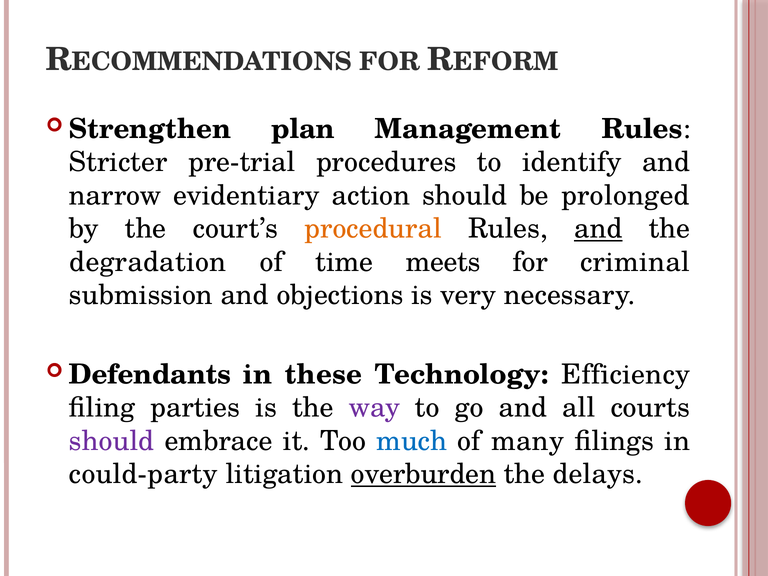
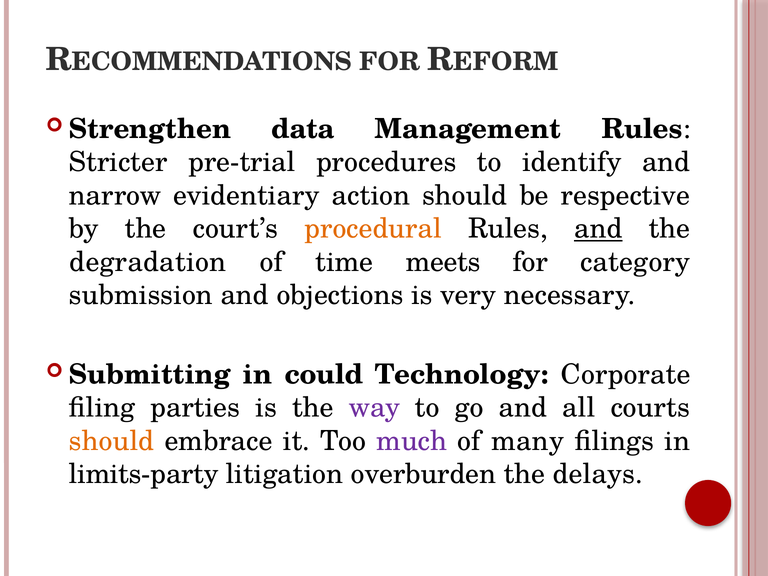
plan: plan -> data
prolonged: prolonged -> respective
criminal: criminal -> category
Defendants: Defendants -> Submitting
these: these -> could
Efficiency: Efficiency -> Corporate
should at (112, 441) colour: purple -> orange
much colour: blue -> purple
could-party: could-party -> limits-party
overburden underline: present -> none
